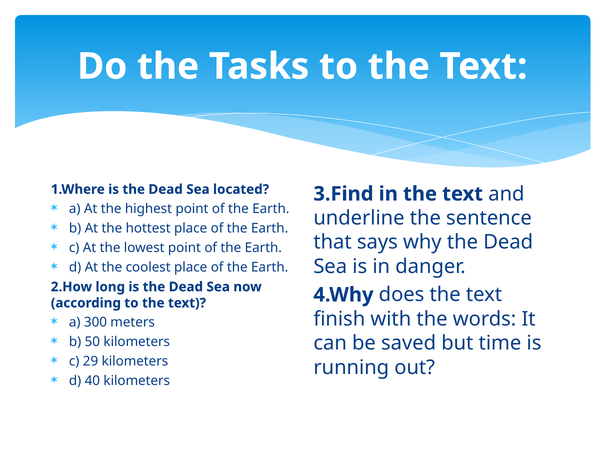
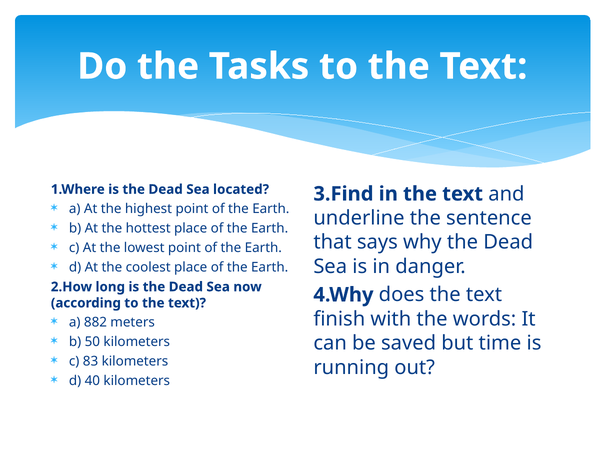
300: 300 -> 882
29: 29 -> 83
